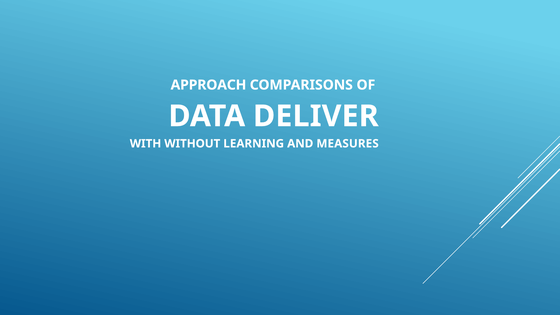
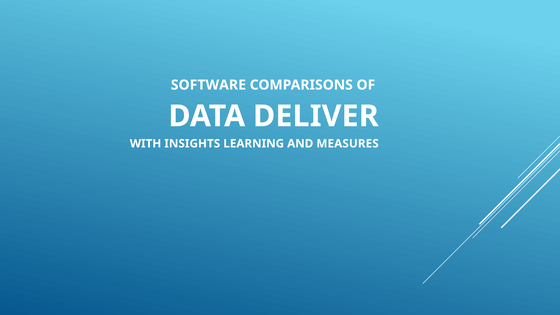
APPROACH: APPROACH -> SOFTWARE
WITHOUT: WITHOUT -> INSIGHTS
